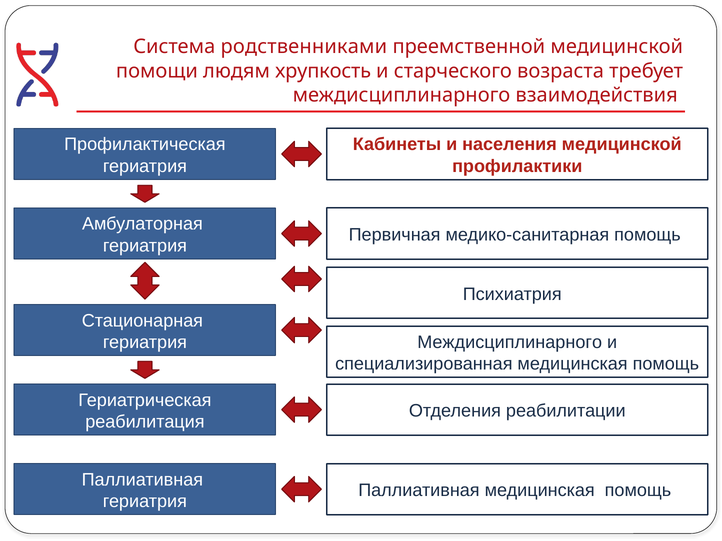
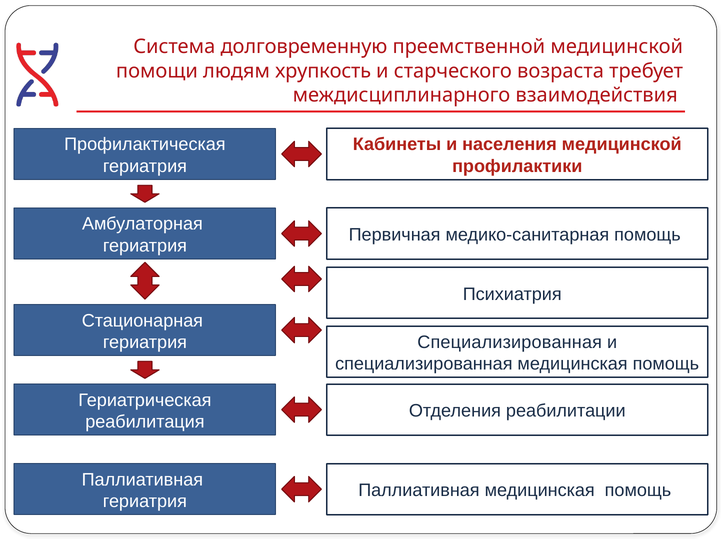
родственниками: родственниками -> долговременную
Междисциплинарного at (510, 343): Междисциплинарного -> Специализированная
